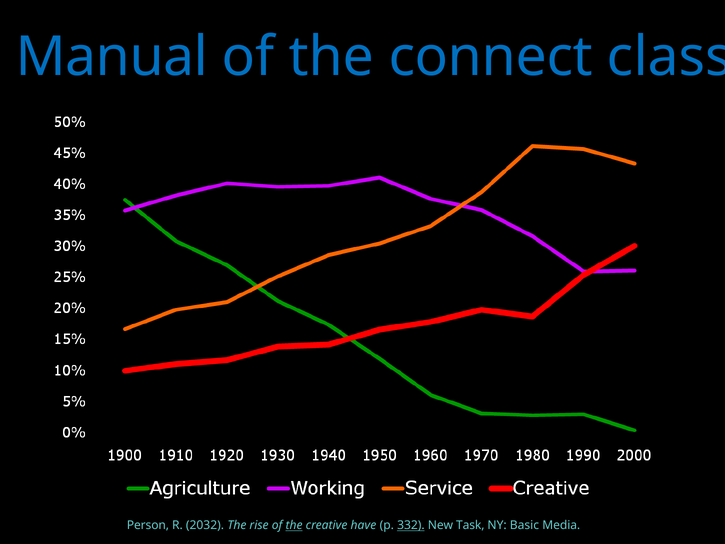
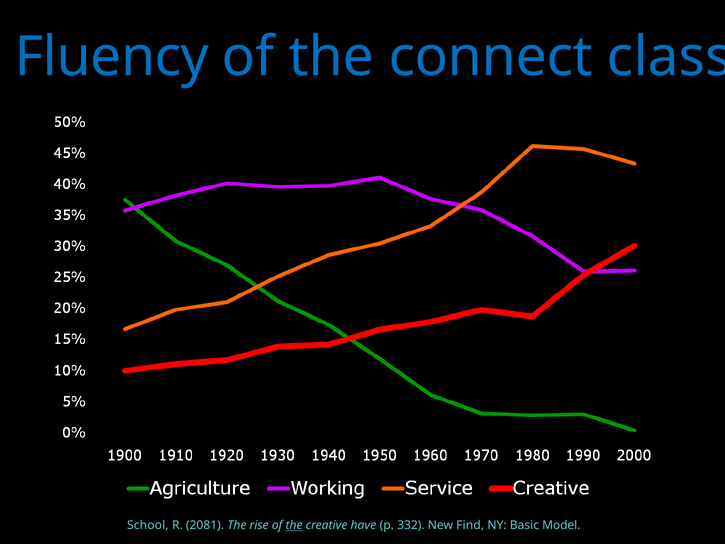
Manual: Manual -> Fluency
Person: Person -> School
2032: 2032 -> 2081
332 underline: present -> none
Task: Task -> Find
Media: Media -> Model
